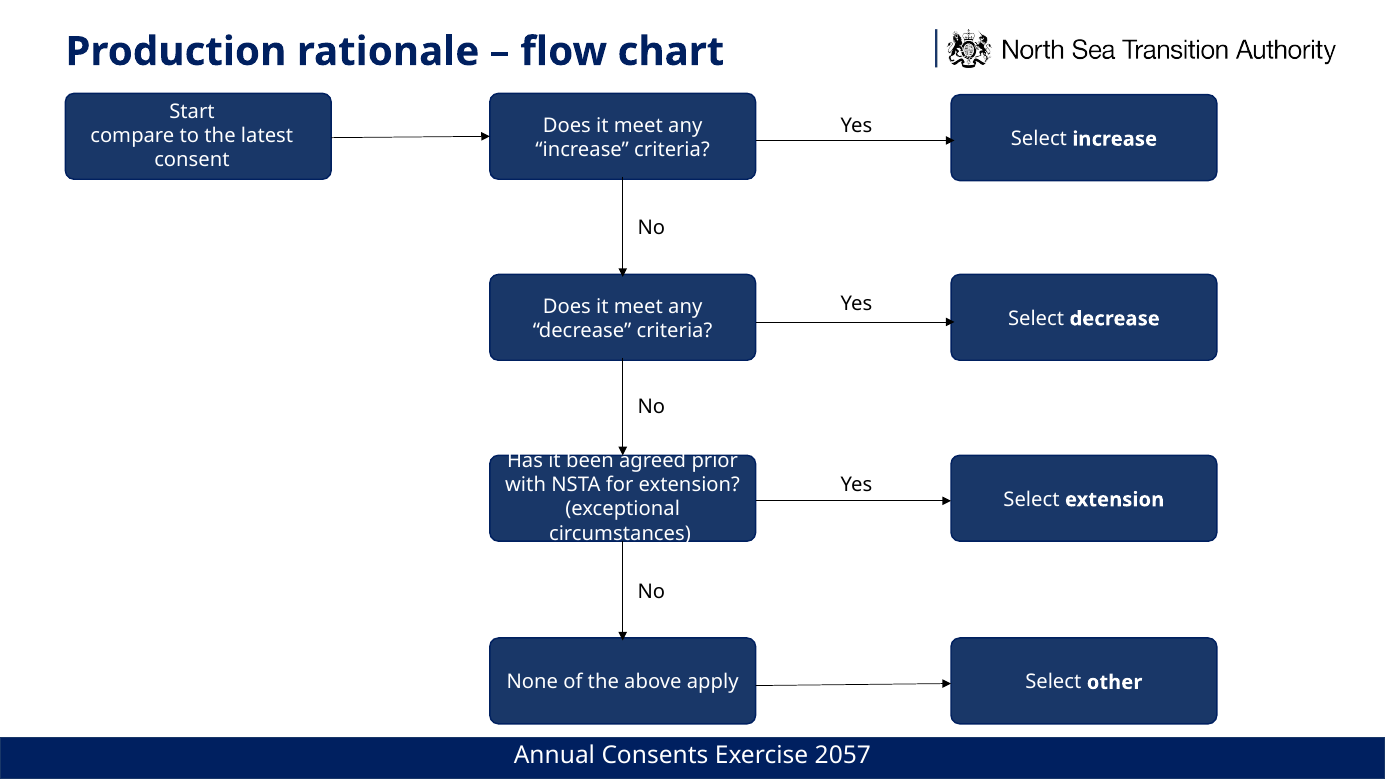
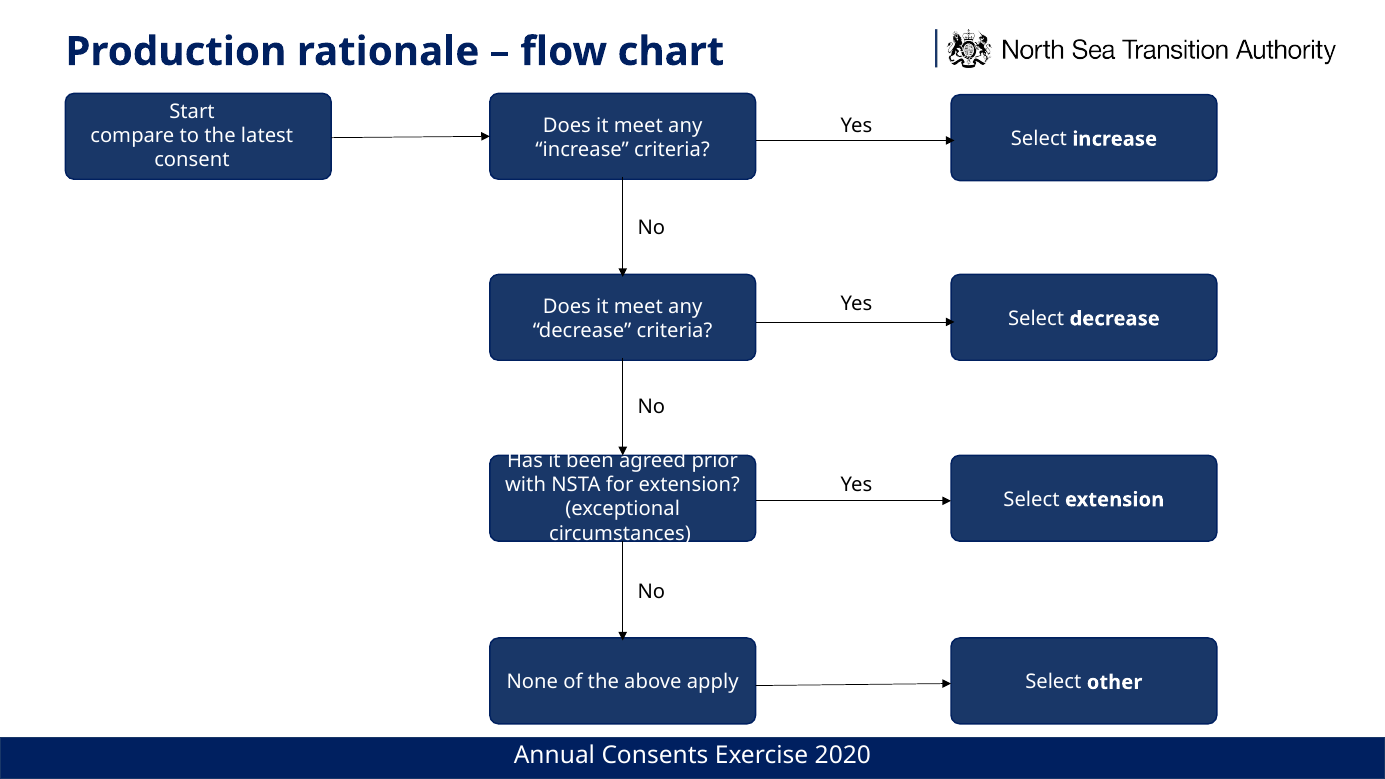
2057: 2057 -> 2020
